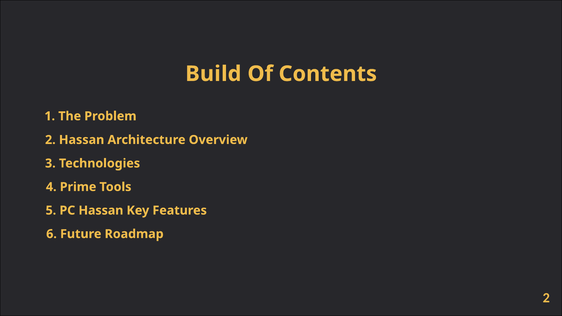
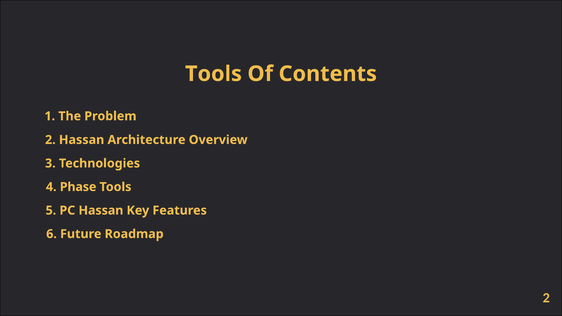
Build at (213, 74): Build -> Tools
Prime: Prime -> Phase
